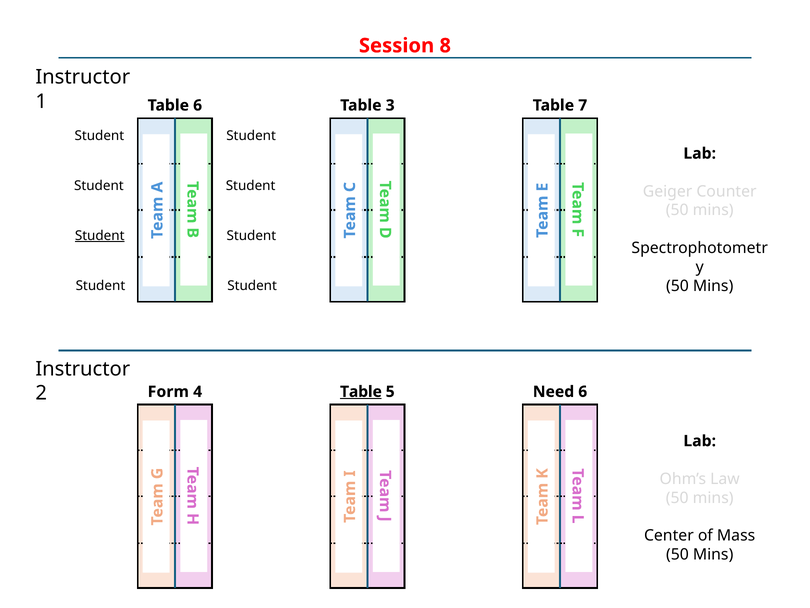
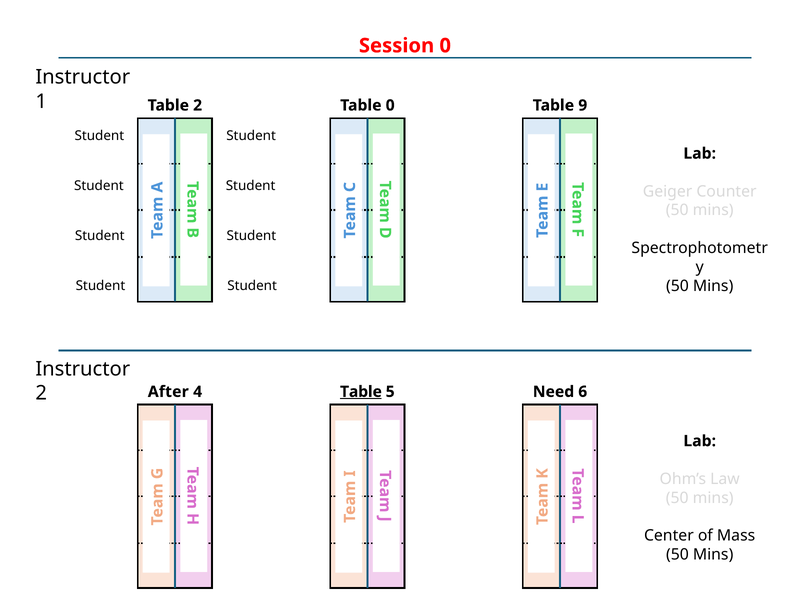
Session 8: 8 -> 0
Table 6: 6 -> 2
Table 3: 3 -> 0
7: 7 -> 9
Student at (100, 235) underline: present -> none
Form: Form -> After
